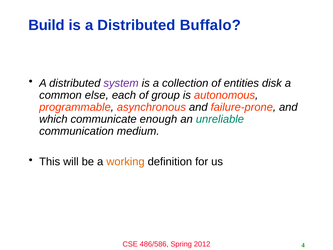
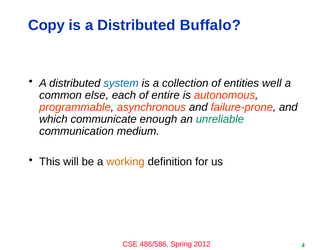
Build: Build -> Copy
system colour: purple -> blue
disk: disk -> well
group: group -> entire
